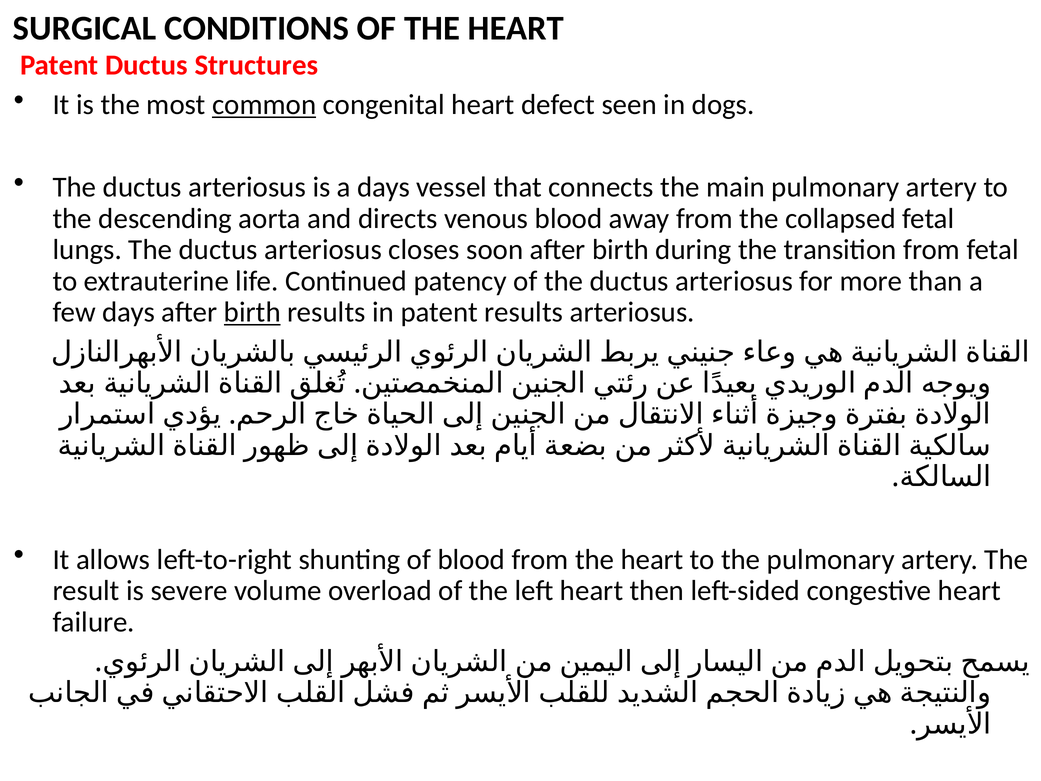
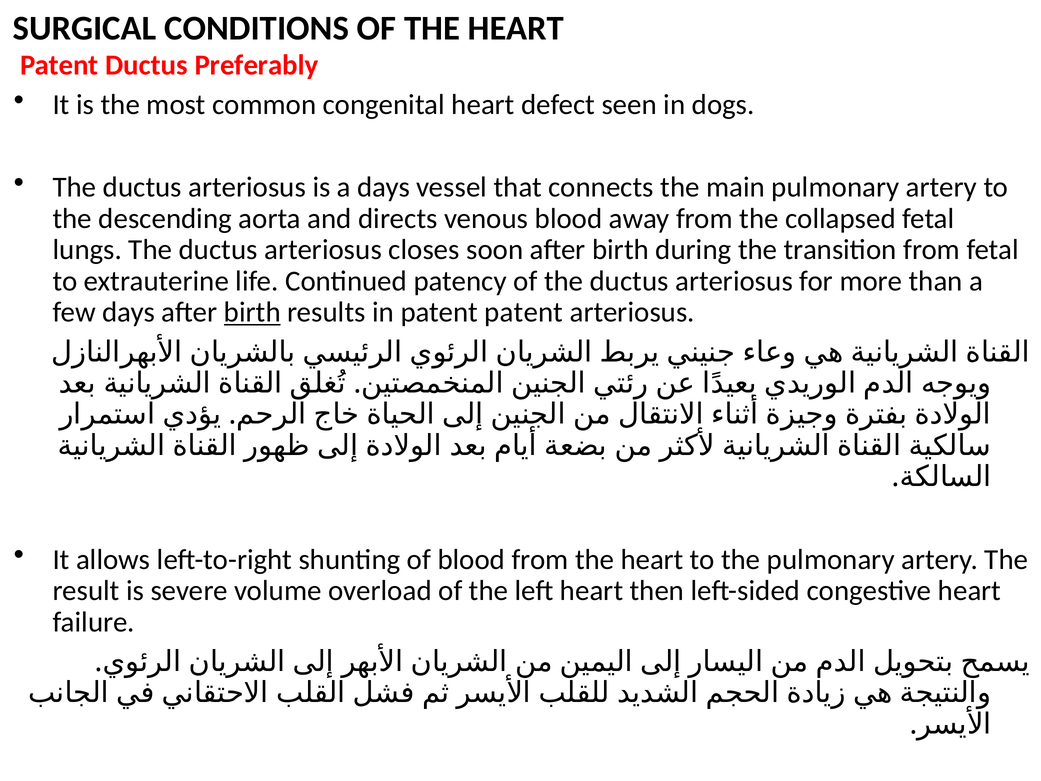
Structures: Structures -> Preferably
common underline: present -> none
patent results: results -> patent
